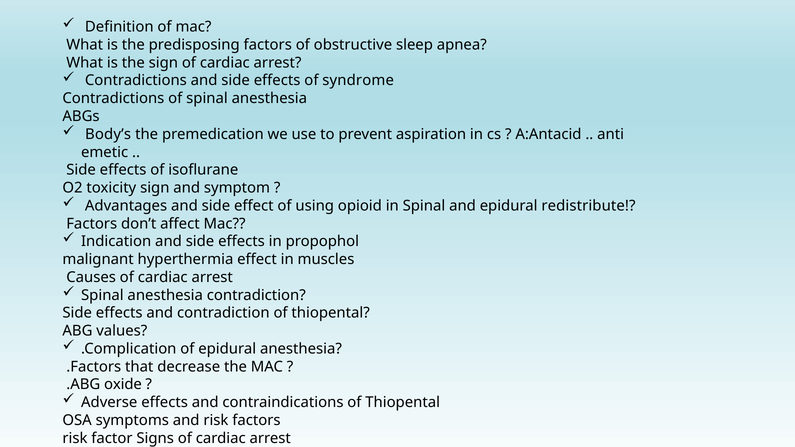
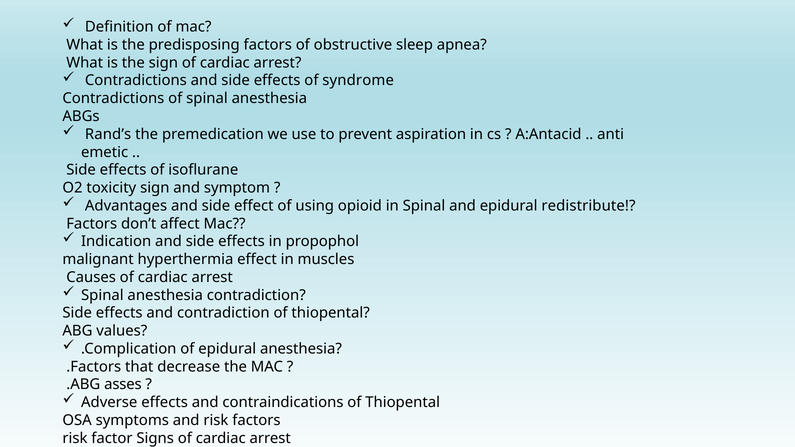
Body’s: Body’s -> Rand’s
oxide: oxide -> asses
